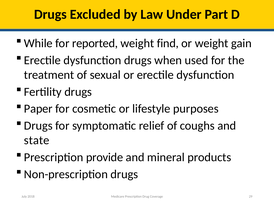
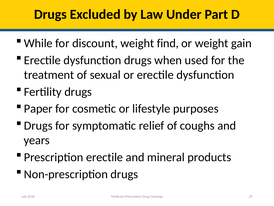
reported: reported -> discount
state: state -> years
Prescription provide: provide -> erectile
